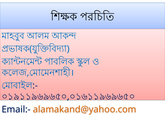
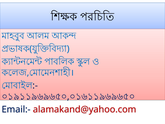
alamakand@yahoo.com colour: orange -> red
